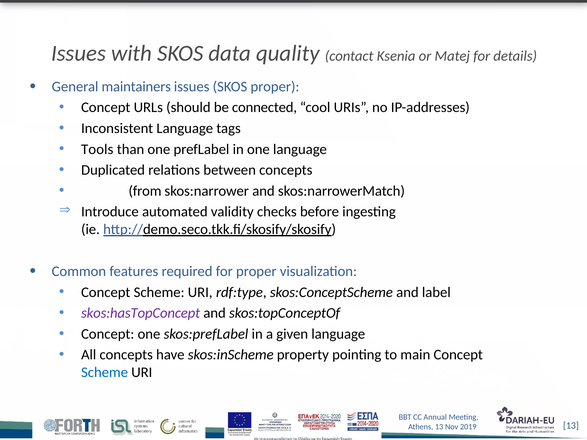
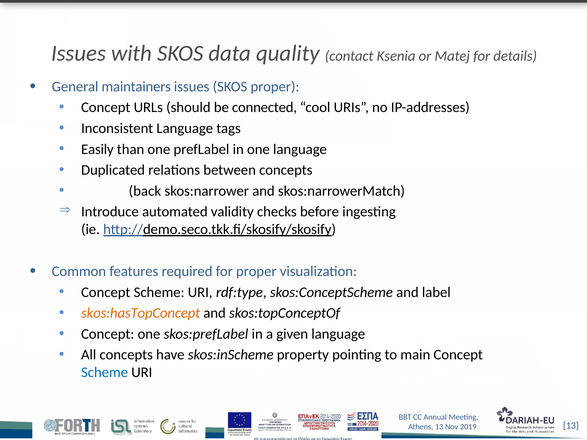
Tools: Tools -> Easily
from: from -> back
skos:hasTopConcept colour: purple -> orange
